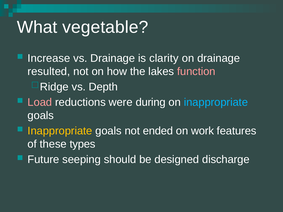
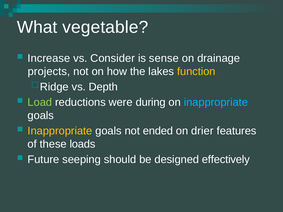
vs Drainage: Drainage -> Consider
clarity: clarity -> sense
resulted: resulted -> projects
function colour: pink -> yellow
Load colour: pink -> light green
work: work -> drier
types: types -> loads
discharge: discharge -> effectively
